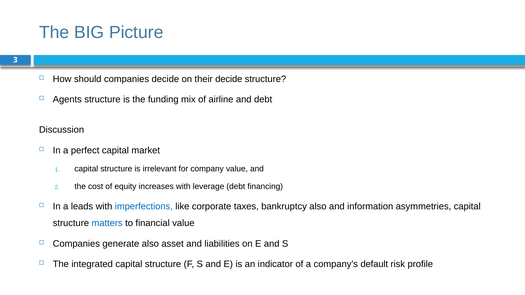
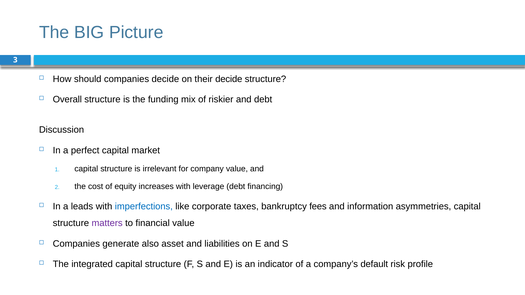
Agents: Agents -> Overall
airline: airline -> riskier
bankruptcy also: also -> fees
matters colour: blue -> purple
